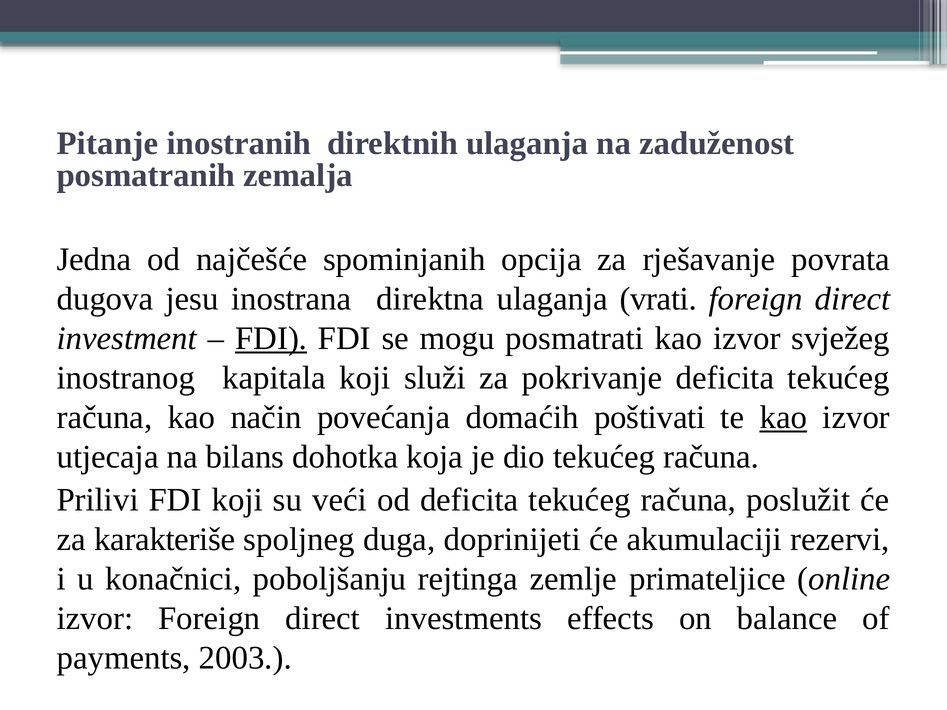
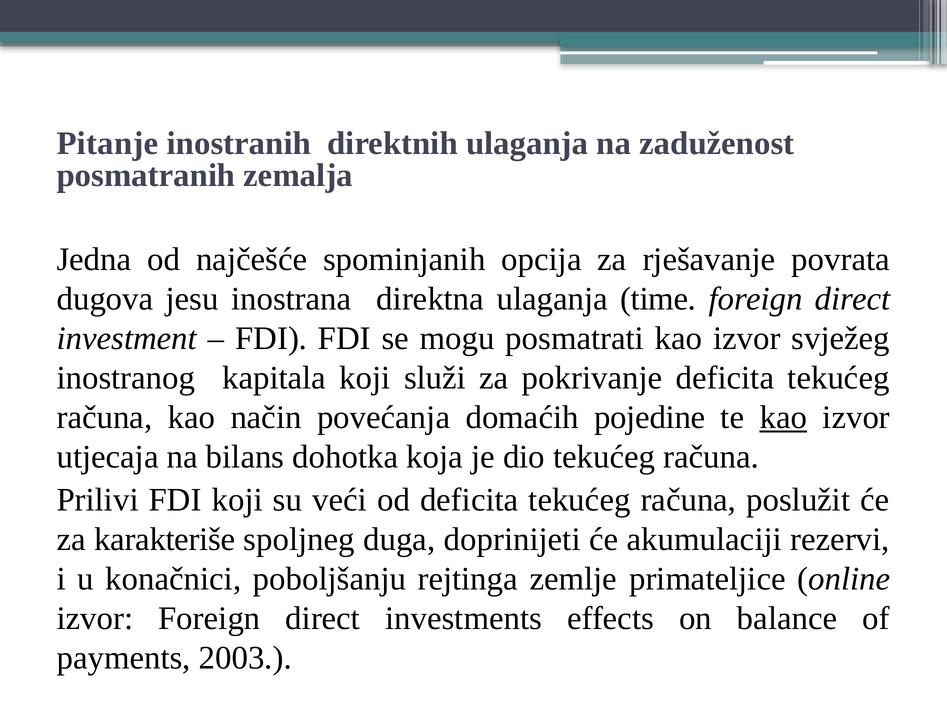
vrati: vrati -> time
FDI at (271, 339) underline: present -> none
poštivati: poštivati -> pojedine
